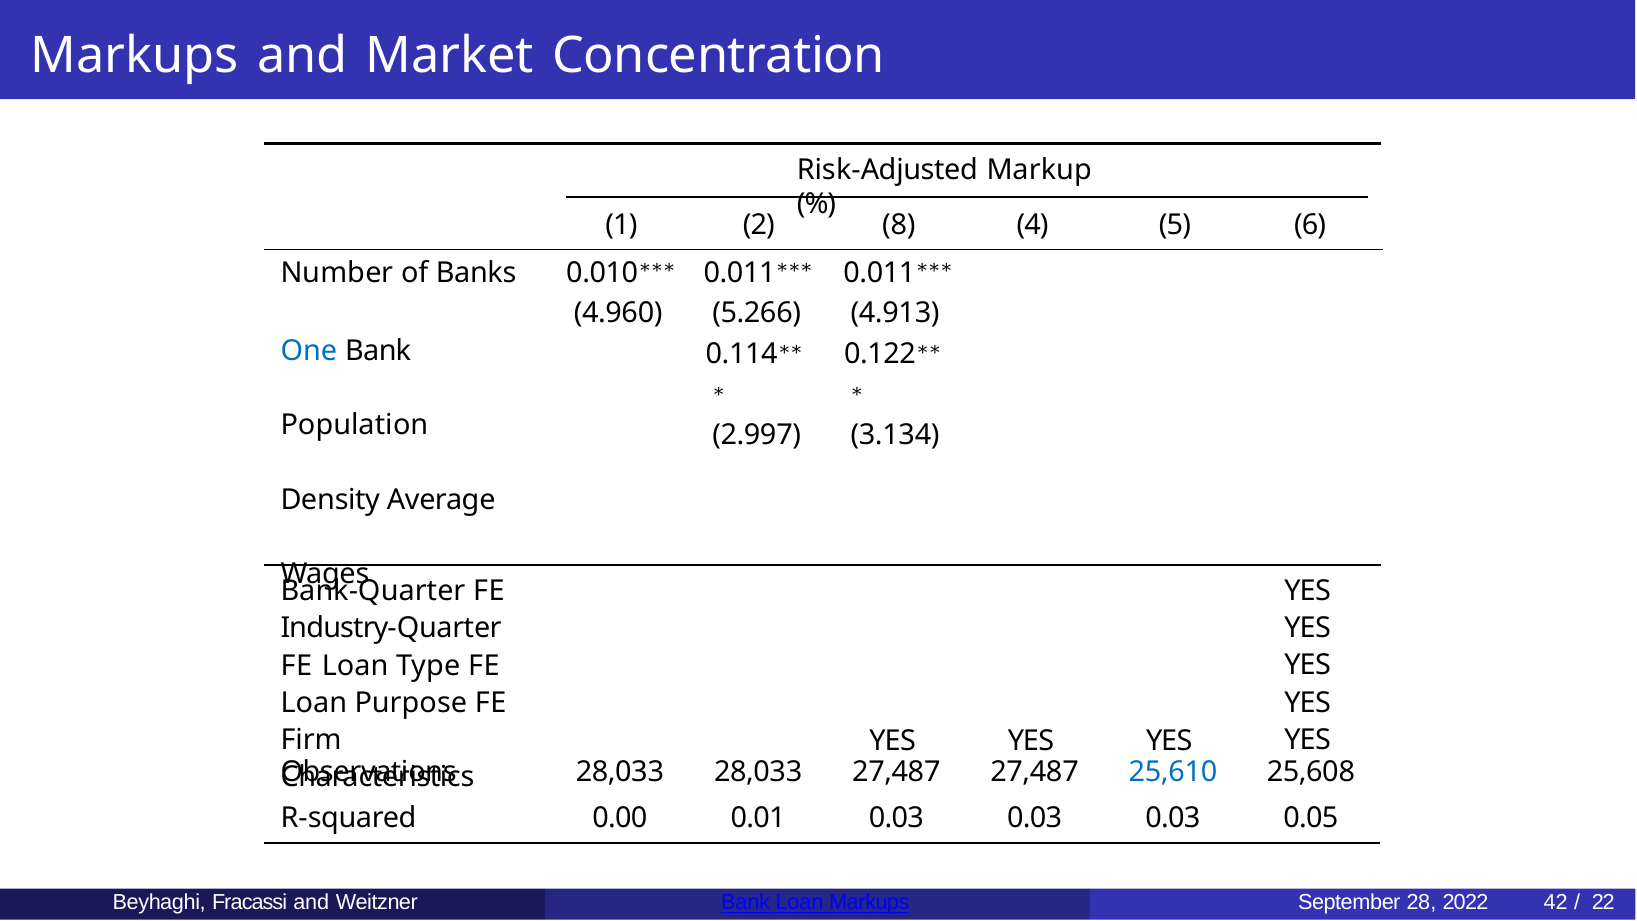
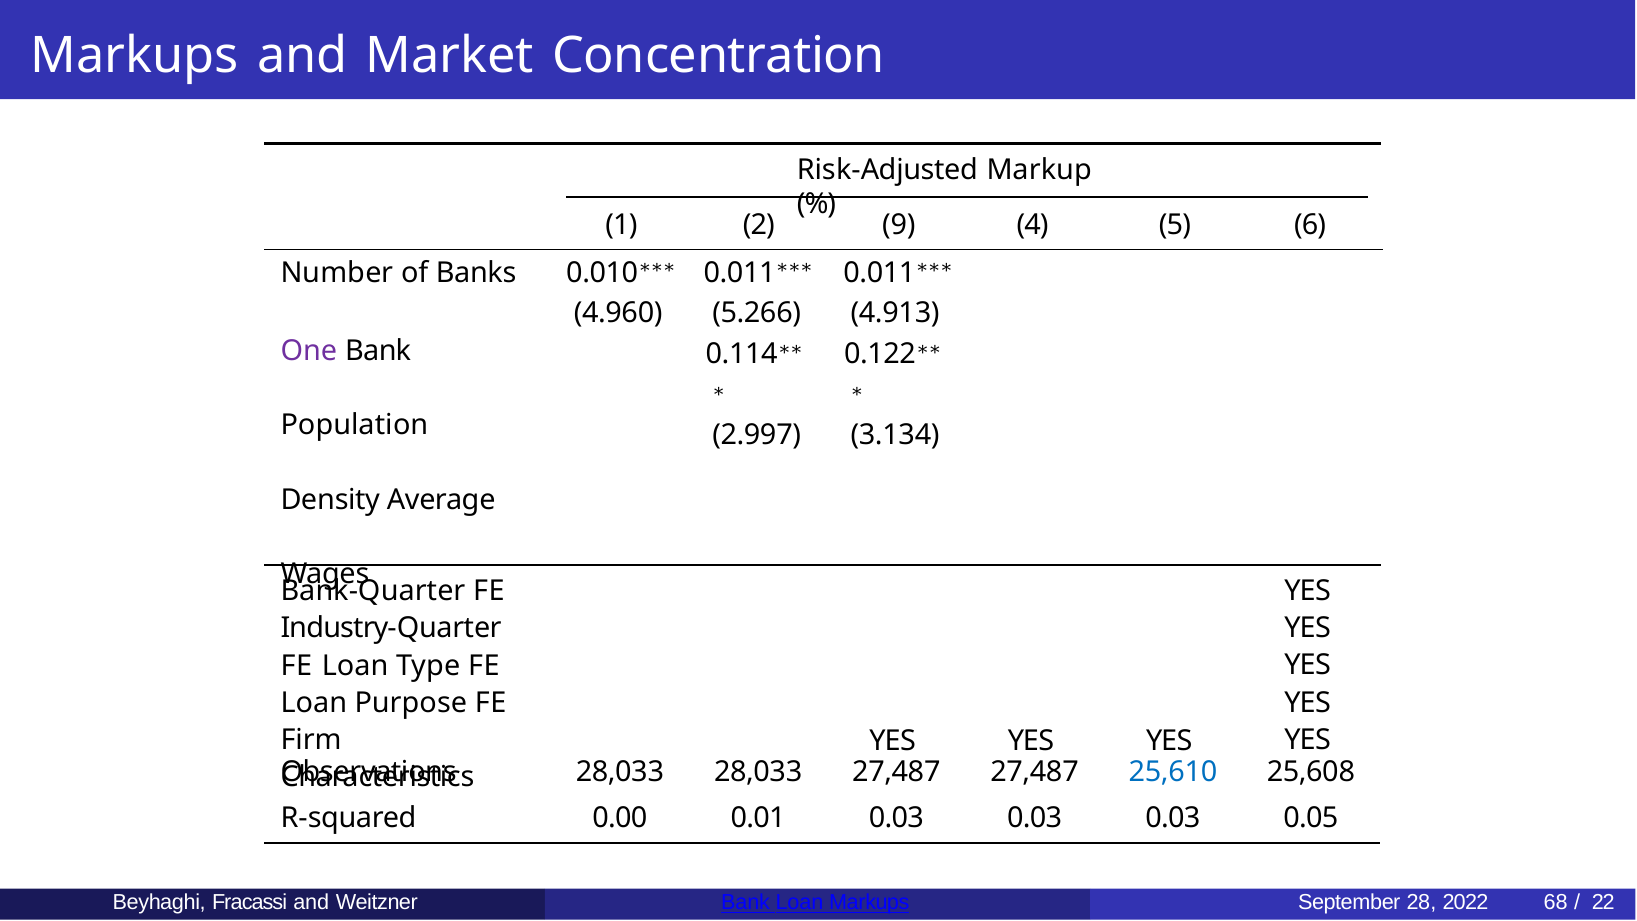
8: 8 -> 9
One colour: blue -> purple
42: 42 -> 68
